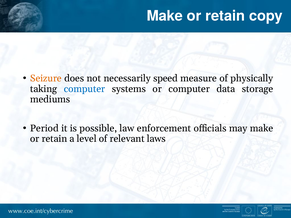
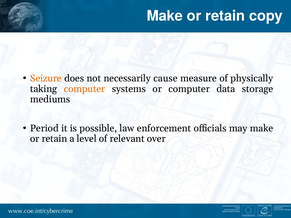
speed: speed -> cause
computer at (84, 89) colour: blue -> orange
laws: laws -> over
